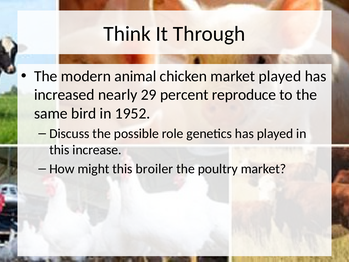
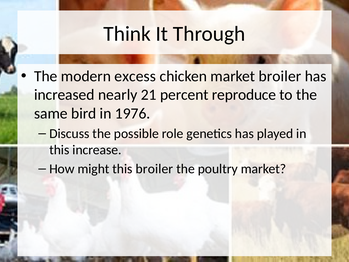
animal: animal -> excess
market played: played -> broiler
29: 29 -> 21
1952: 1952 -> 1976
